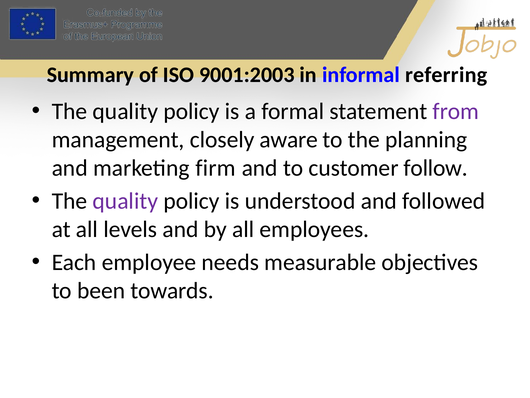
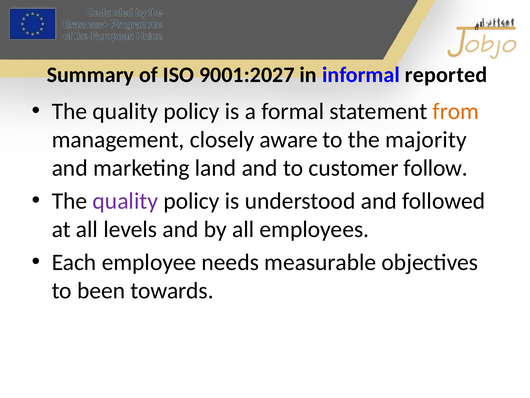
9001:2003: 9001:2003 -> 9001:2027
referring: referring -> reported
from colour: purple -> orange
planning: planning -> majority
firm: firm -> land
